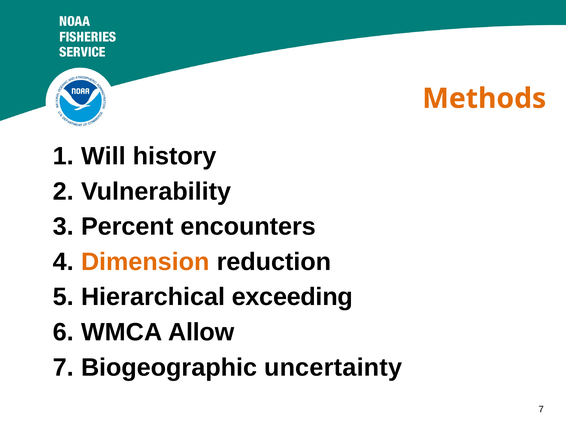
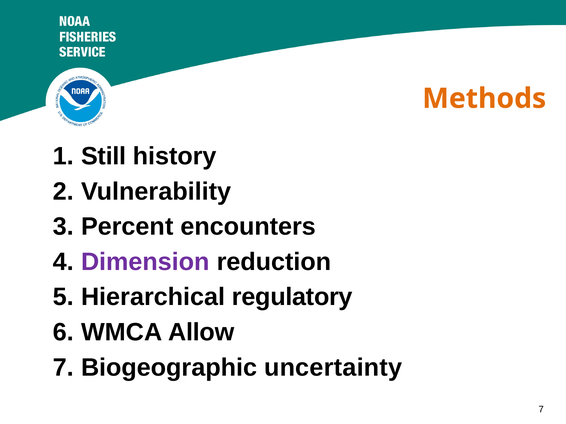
Will: Will -> Still
Dimension colour: orange -> purple
exceeding: exceeding -> regulatory
